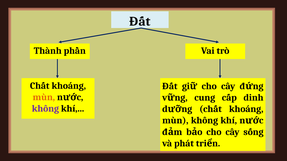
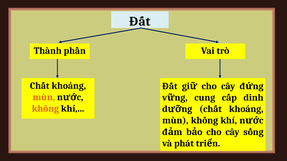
không at (45, 109) colour: purple -> orange
